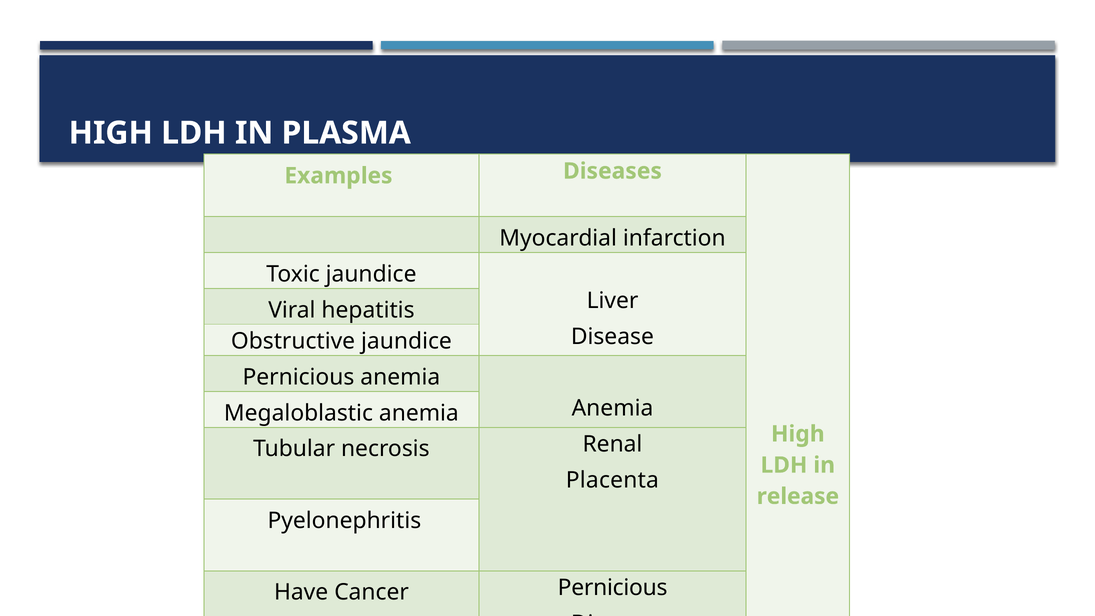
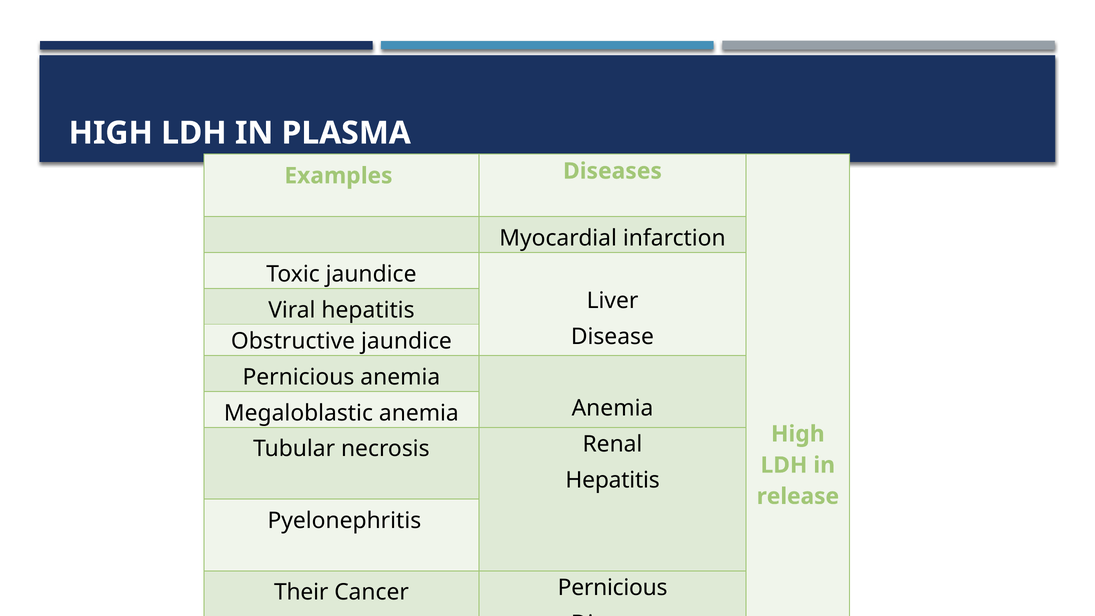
Placenta at (612, 480): Placenta -> Hepatitis
Have: Have -> Their
